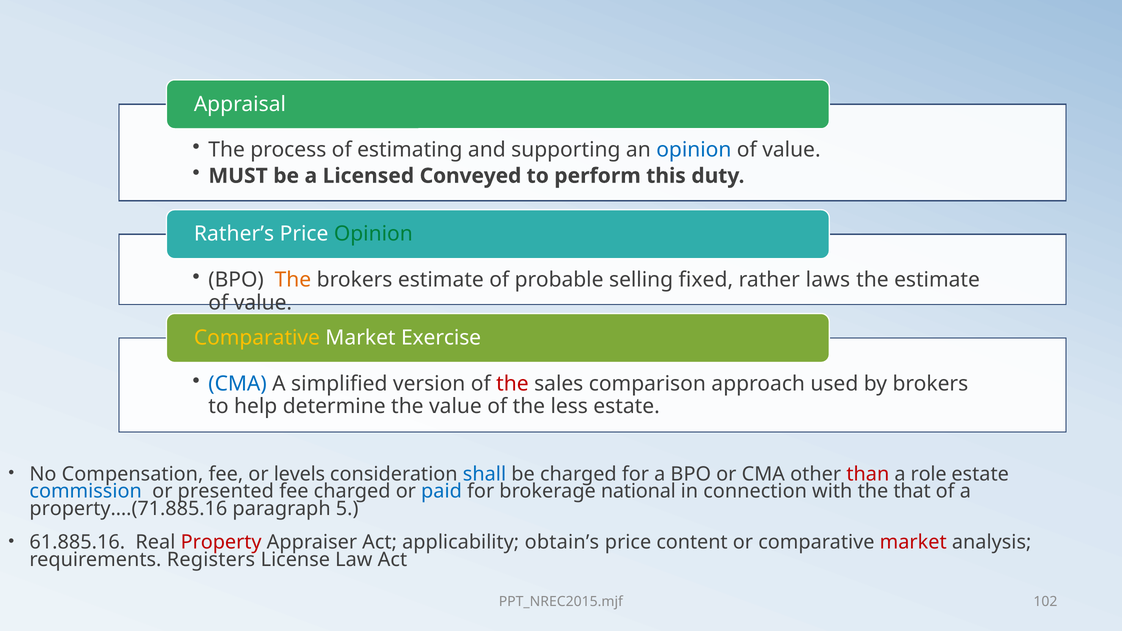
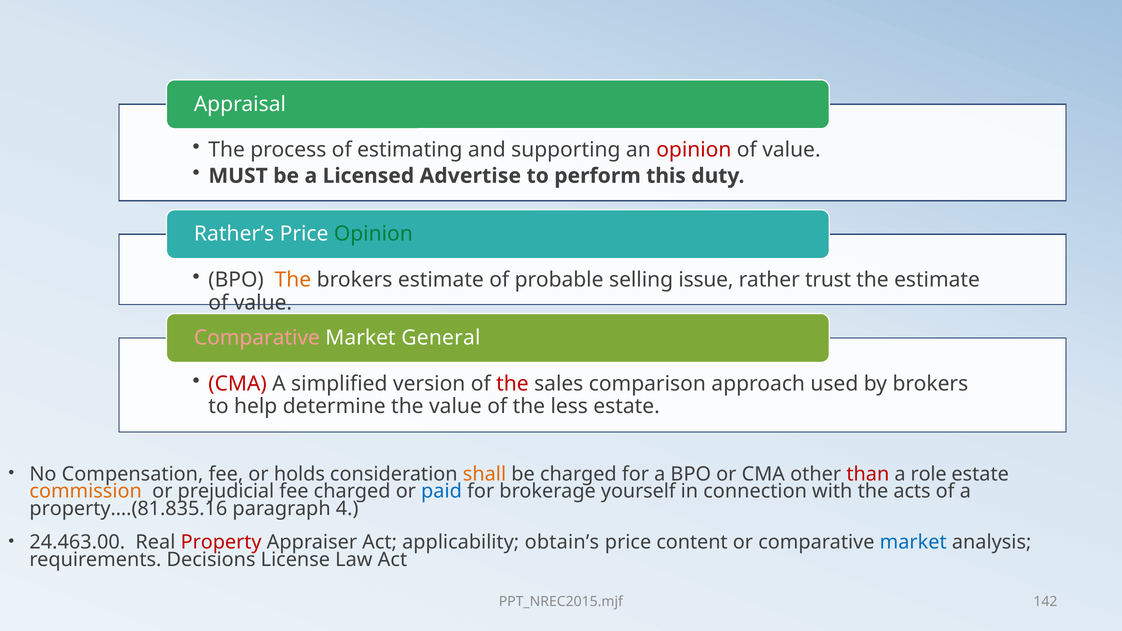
opinion at (694, 150) colour: blue -> red
Conveyed: Conveyed -> Advertise
fixed: fixed -> issue
laws: laws -> trust
Comparative at (257, 338) colour: yellow -> pink
Exercise: Exercise -> General
CMA at (238, 384) colour: blue -> red
levels: levels -> holds
shall colour: blue -> orange
commission colour: blue -> orange
presented: presented -> prejudicial
national: national -> yourself
that: that -> acts
property….(71.885.16: property….(71.885.16 -> property….(81.835.16
5: 5 -> 4
61.885.16: 61.885.16 -> 24.463.00
market at (913, 543) colour: red -> blue
Registers: Registers -> Decisions
102: 102 -> 142
